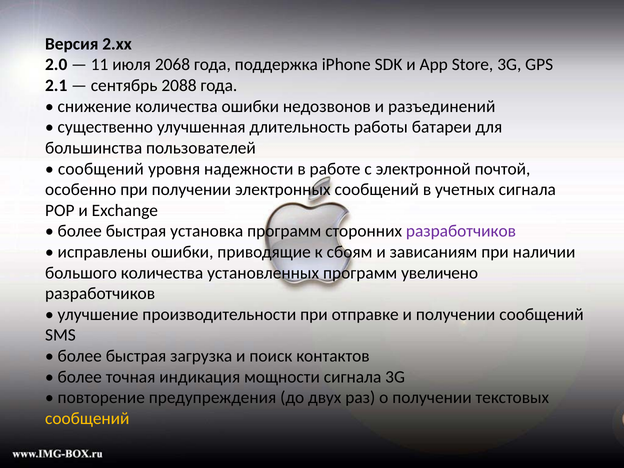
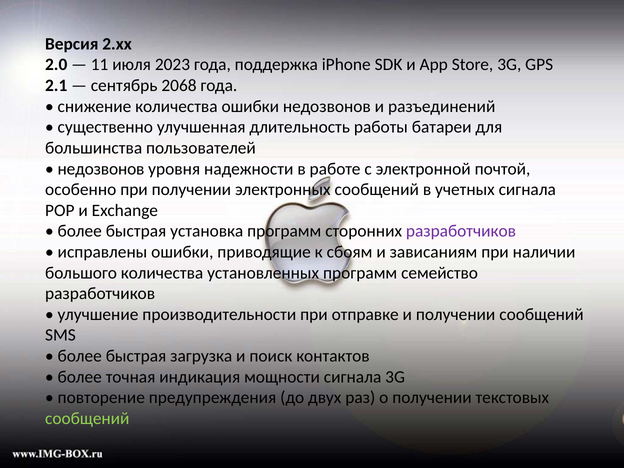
2068: 2068 -> 2023
2088: 2088 -> 2068
сообщений at (101, 169): сообщений -> недозвонов
увеличено: увеличено -> семейство
сообщений at (87, 418) colour: yellow -> light green
